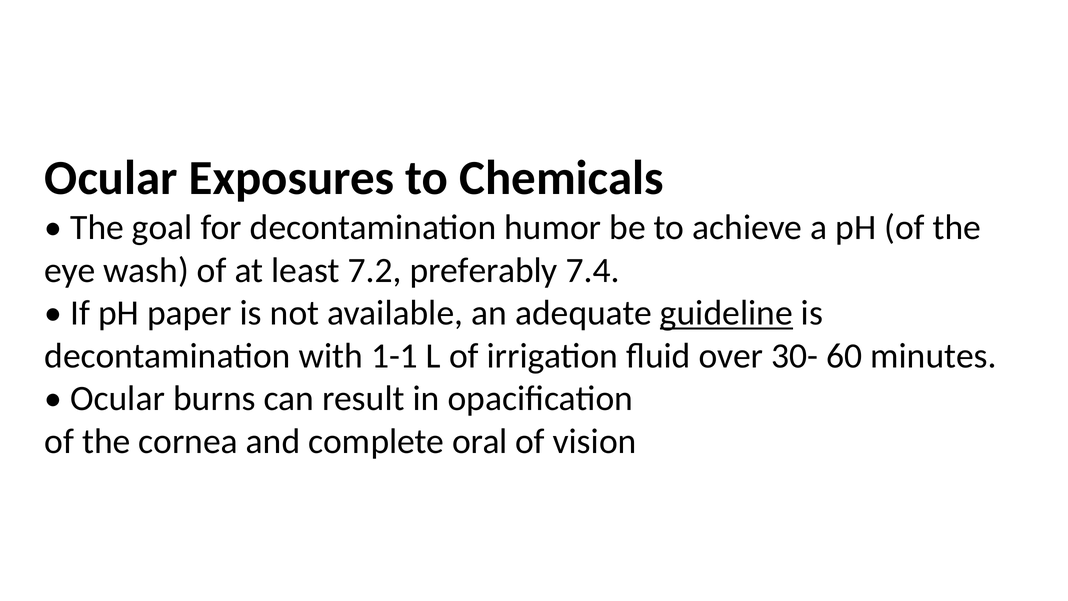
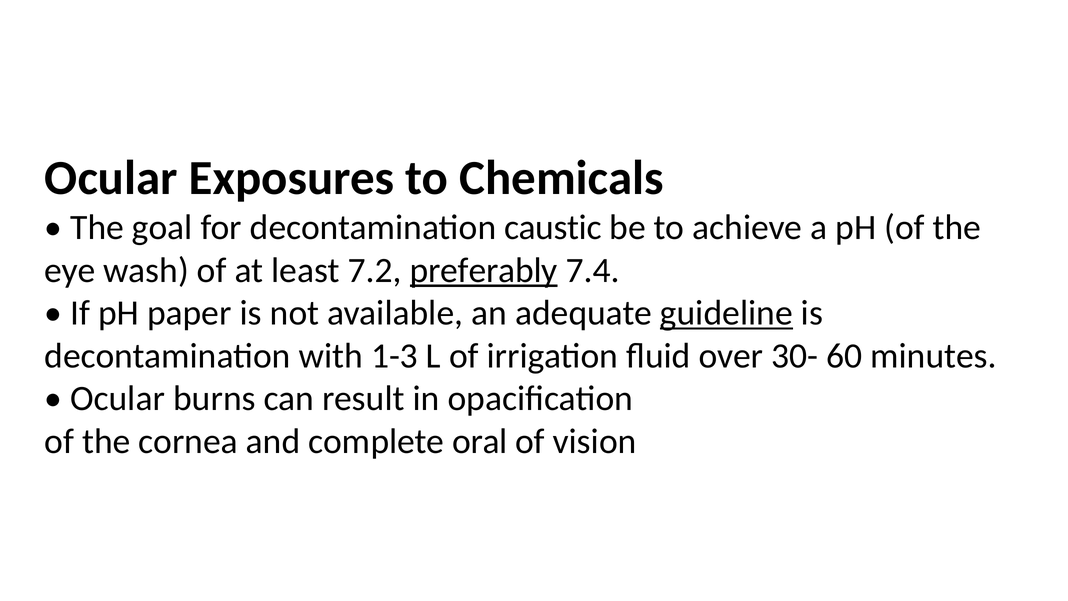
humor: humor -> caustic
preferably underline: none -> present
1-1: 1-1 -> 1-3
